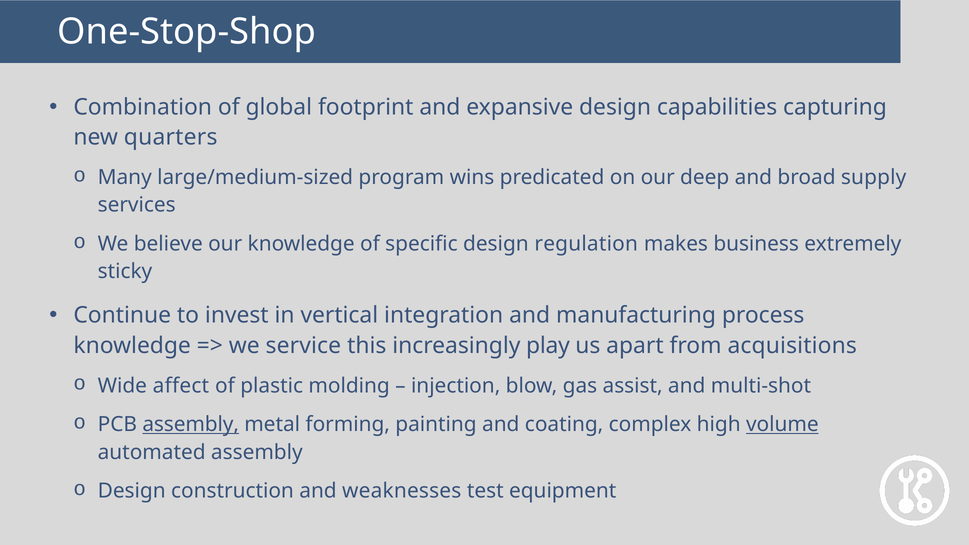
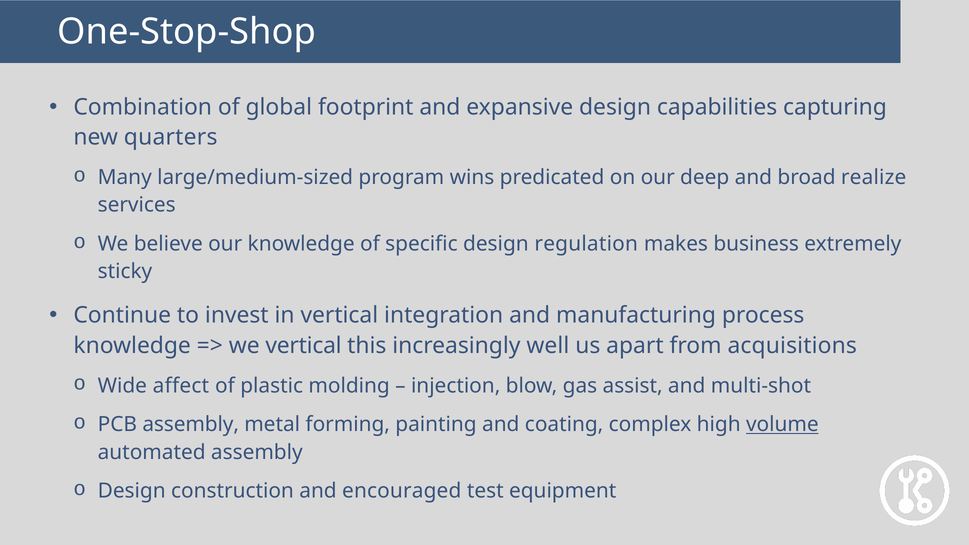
supply: supply -> realize
we service: service -> vertical
play: play -> well
assembly at (191, 425) underline: present -> none
weaknesses: weaknesses -> encouraged
